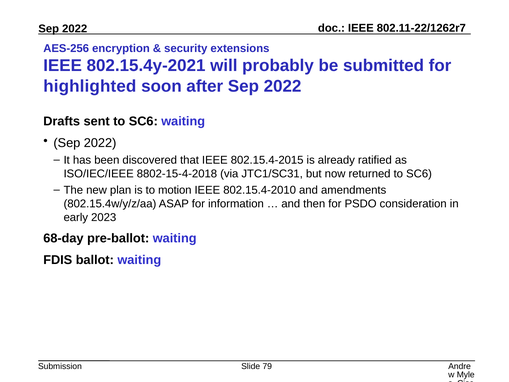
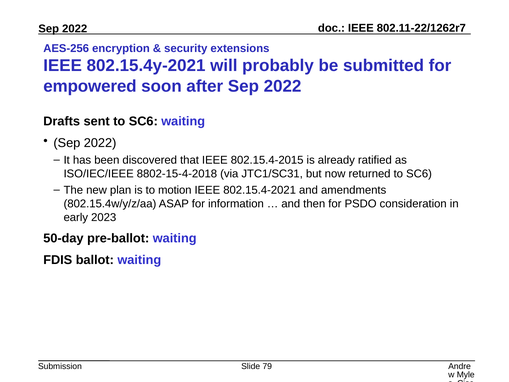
highlighted: highlighted -> empowered
802.15.4-2010: 802.15.4-2010 -> 802.15.4-2021
68-day: 68-day -> 50-day
